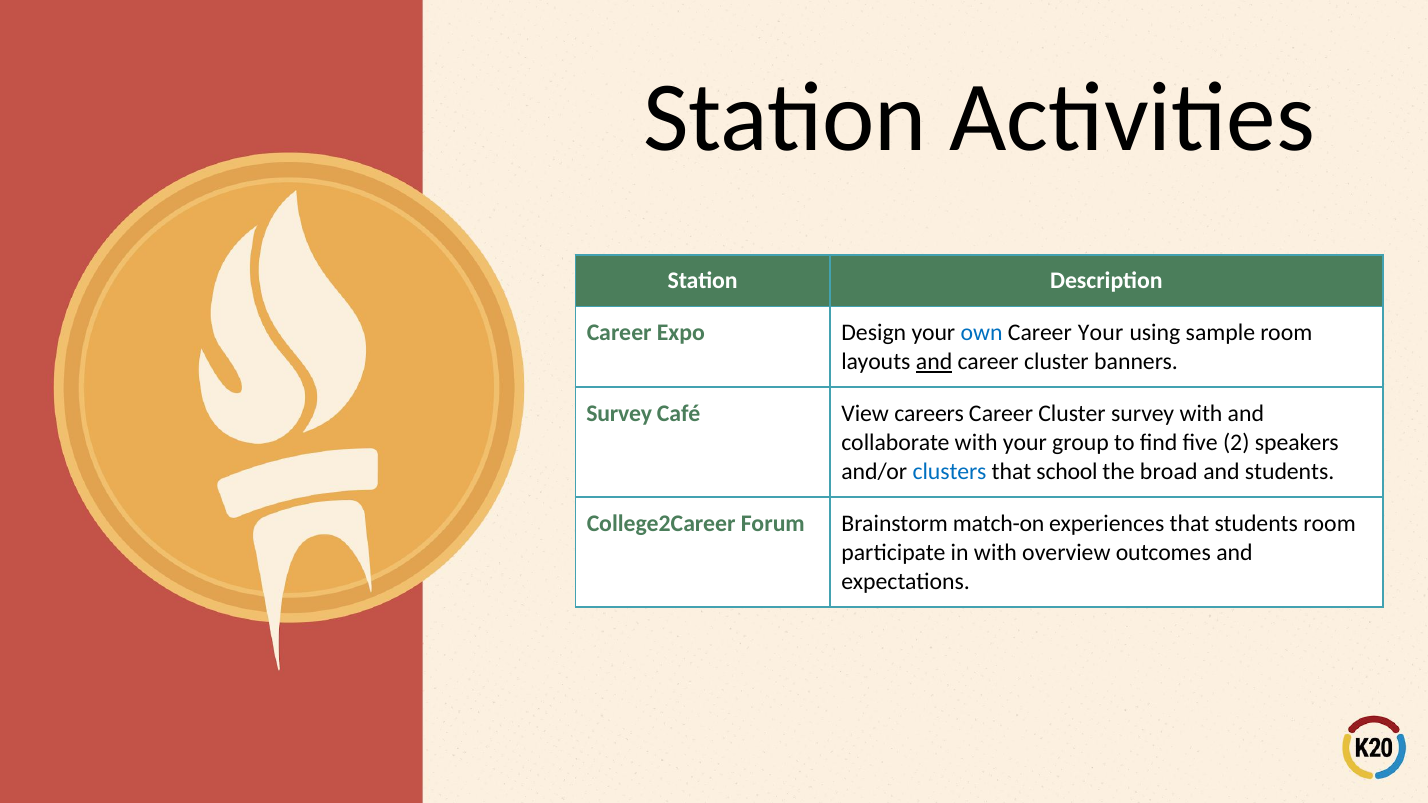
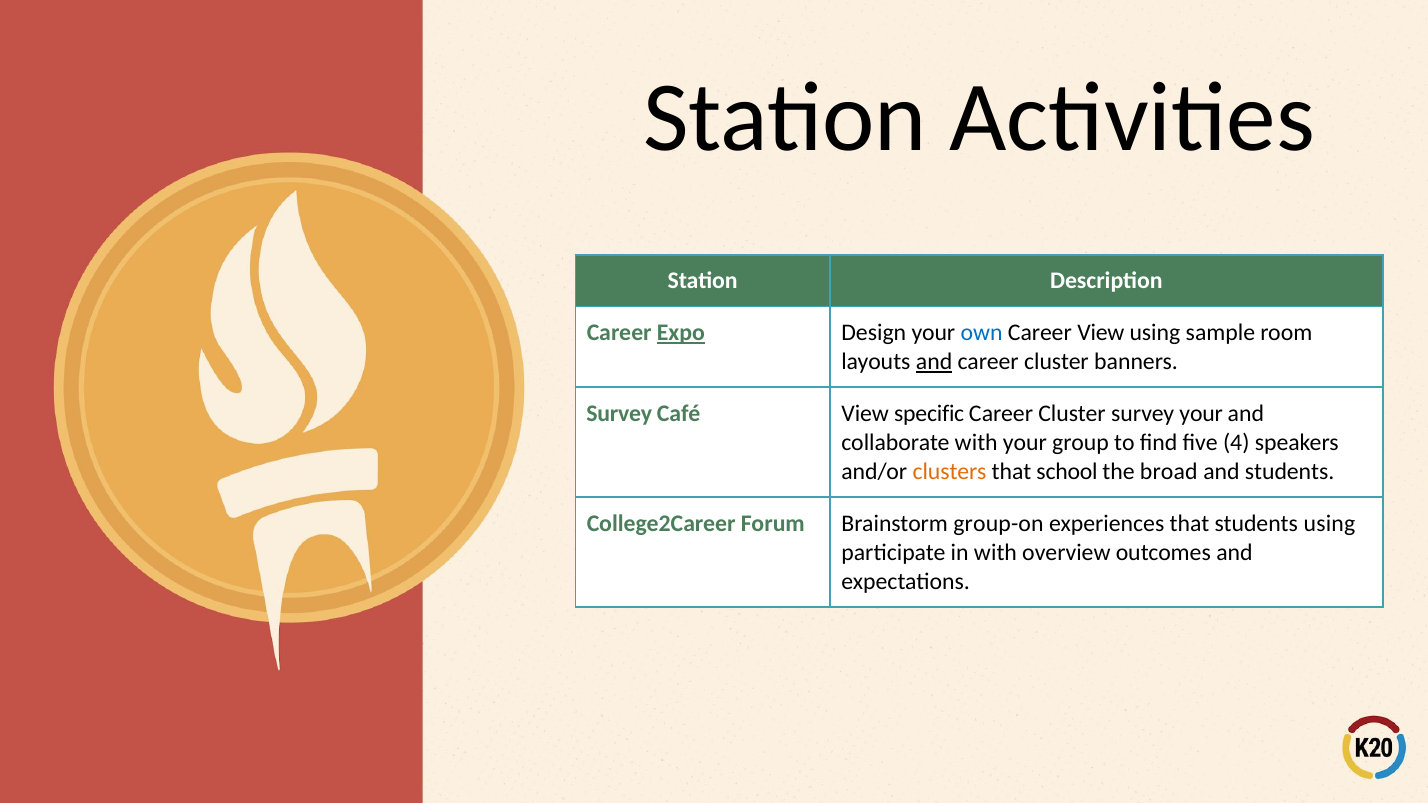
Expo underline: none -> present
Career Your: Your -> View
careers: careers -> specific
survey with: with -> your
2: 2 -> 4
clusters colour: blue -> orange
match-on: match-on -> group-on
students room: room -> using
